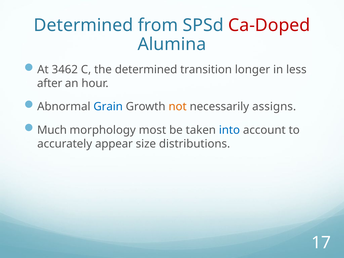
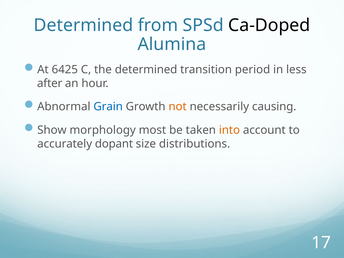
Ca-Doped colour: red -> black
3462: 3462 -> 6425
longer: longer -> period
assigns: assigns -> causing
Much: Much -> Show
into colour: blue -> orange
appear: appear -> dopant
